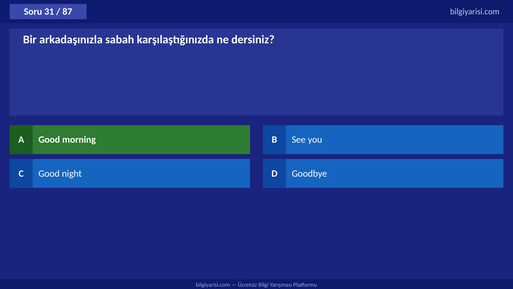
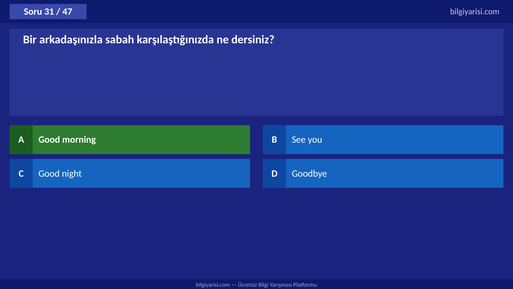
87: 87 -> 47
